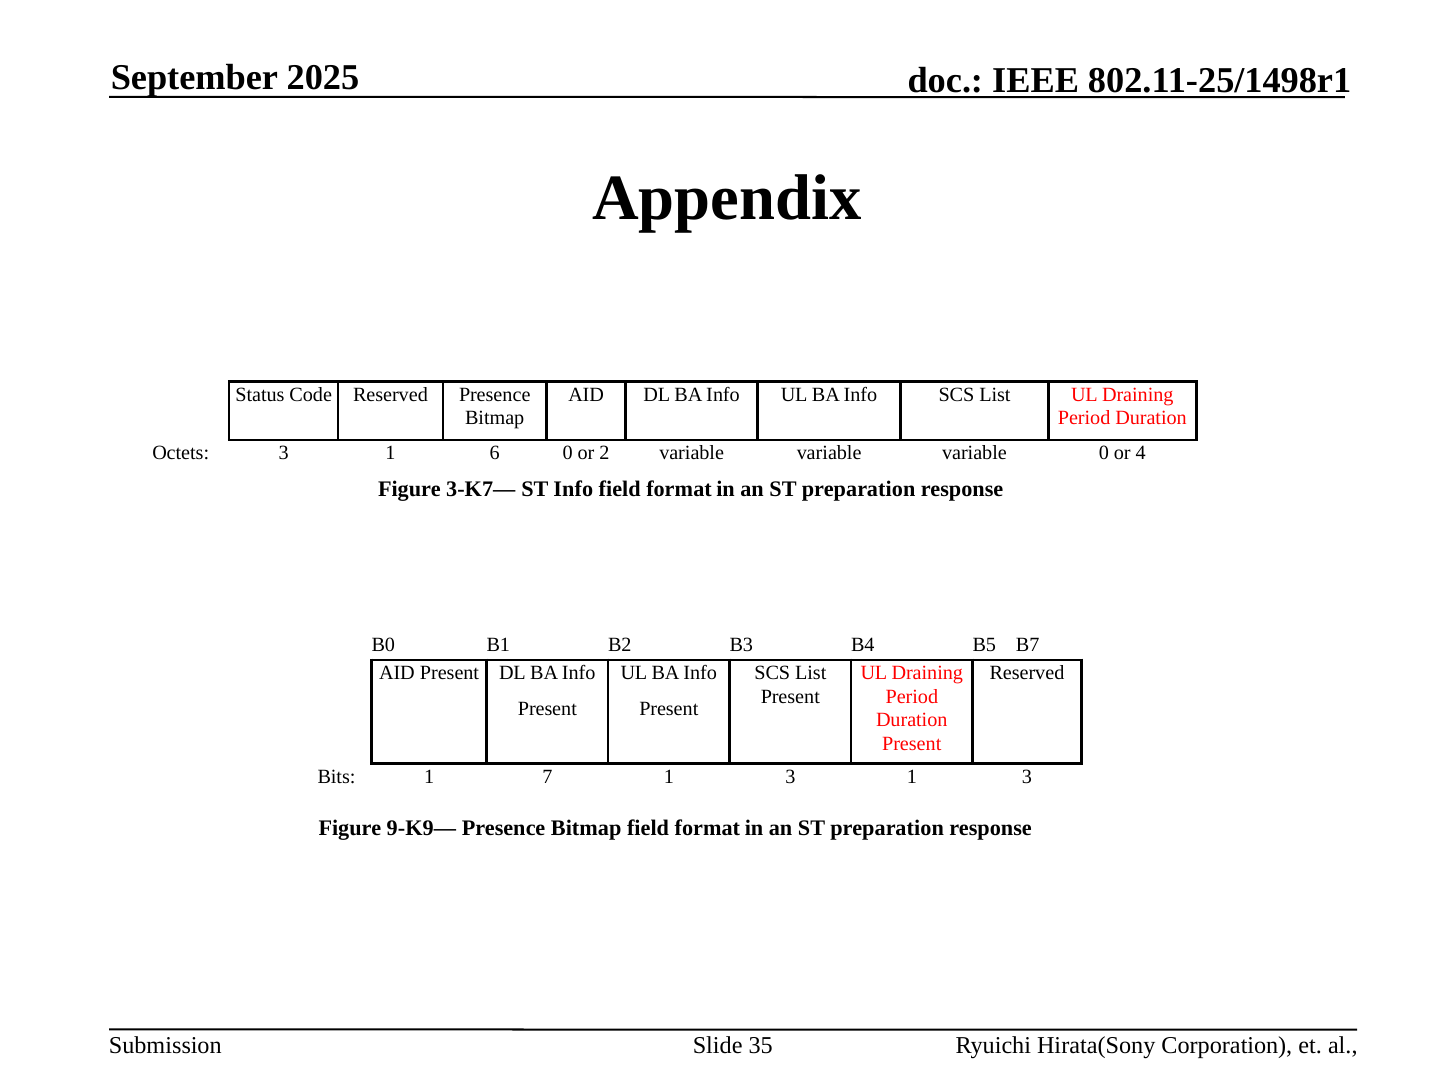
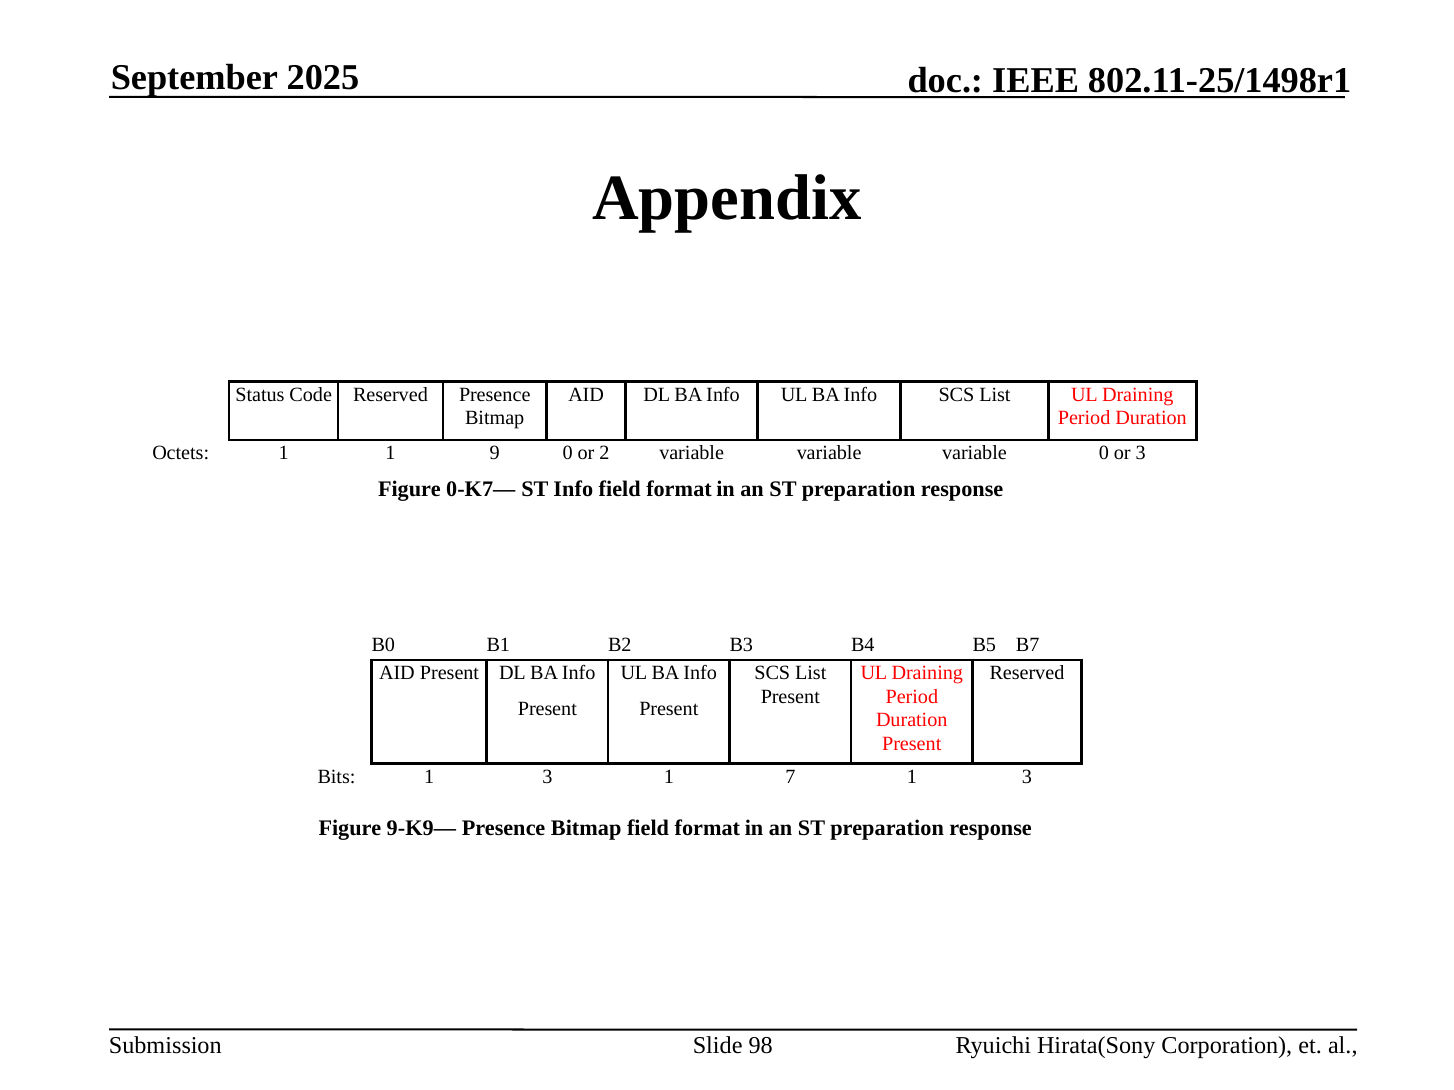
Octets 3: 3 -> 1
6: 6 -> 9
or 4: 4 -> 3
3-K7—: 3-K7— -> 0-K7—
Bits 1 7: 7 -> 3
3 at (790, 777): 3 -> 7
35: 35 -> 98
